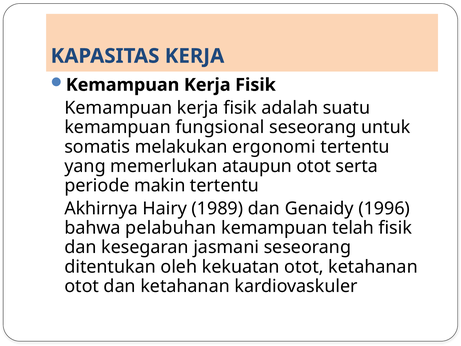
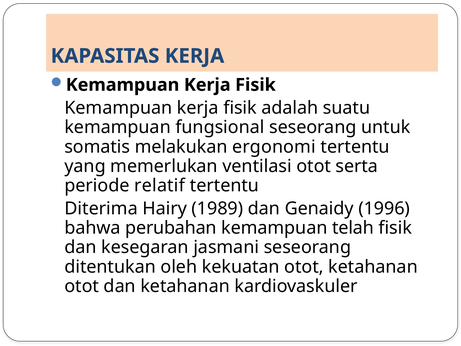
ataupun: ataupun -> ventilasi
makin: makin -> relatif
Akhirnya: Akhirnya -> Diterima
pelabuhan: pelabuhan -> perubahan
